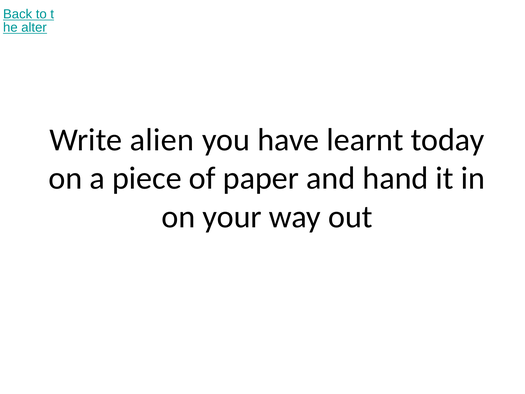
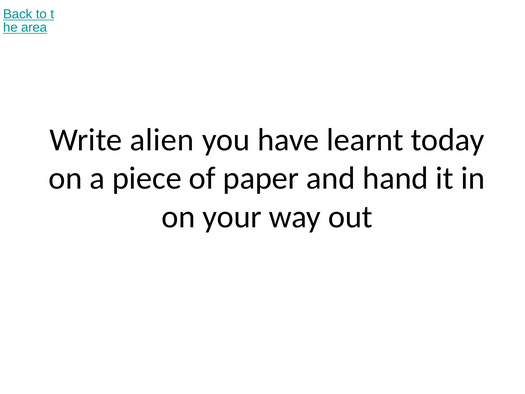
alter: alter -> area
